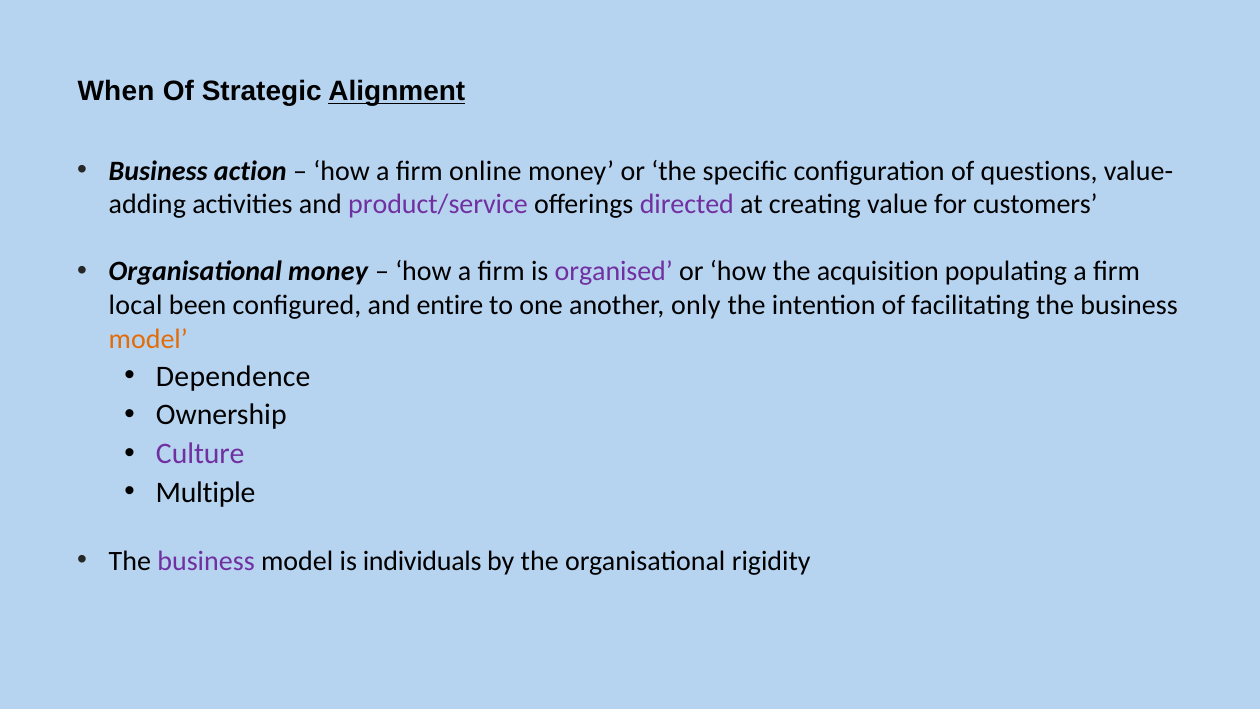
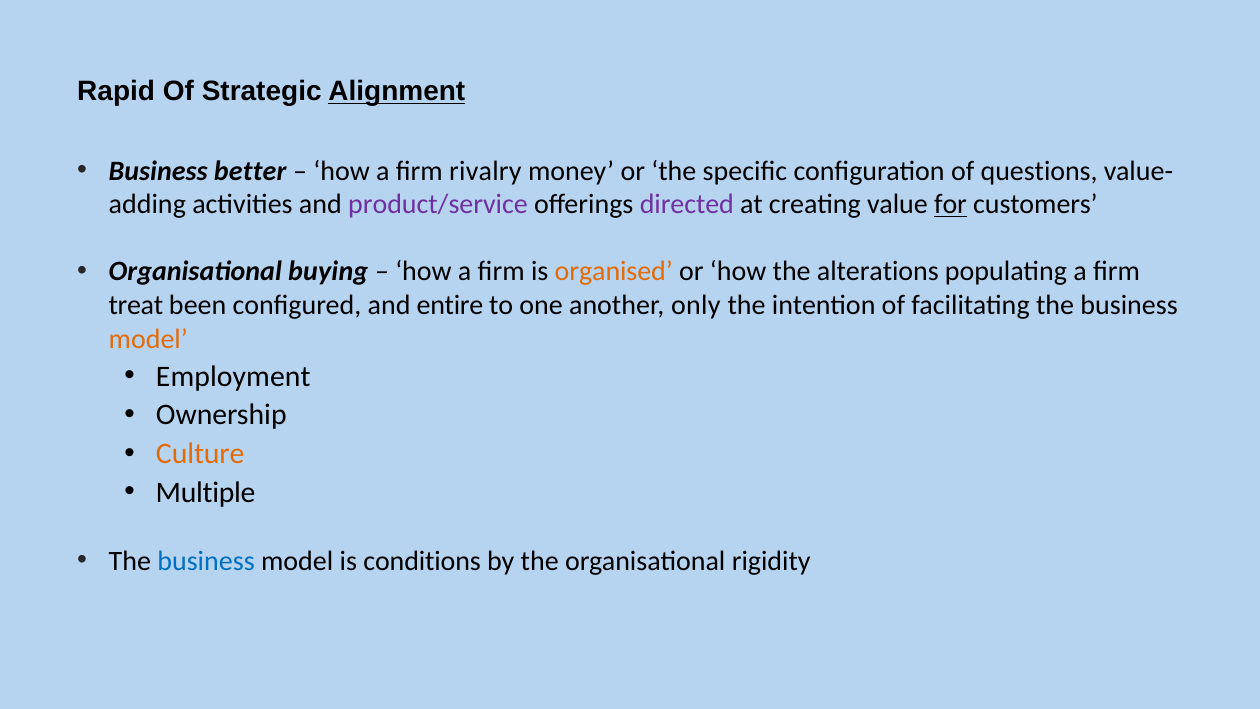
When: When -> Rapid
action: action -> better
online: online -> rivalry
for underline: none -> present
Organisational money: money -> buying
organised colour: purple -> orange
acquisition: acquisition -> alterations
local: local -> treat
Dependence: Dependence -> Employment
Culture colour: purple -> orange
business at (206, 561) colour: purple -> blue
individuals: individuals -> conditions
